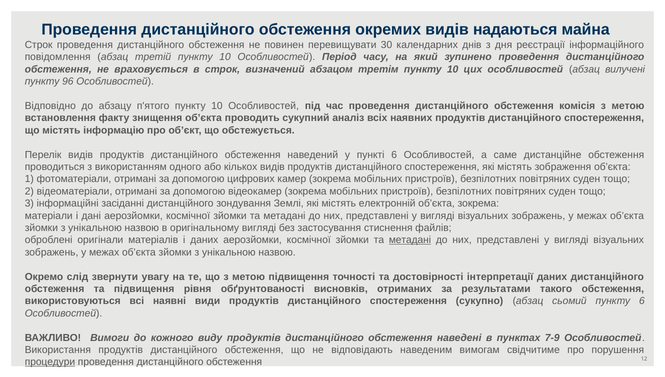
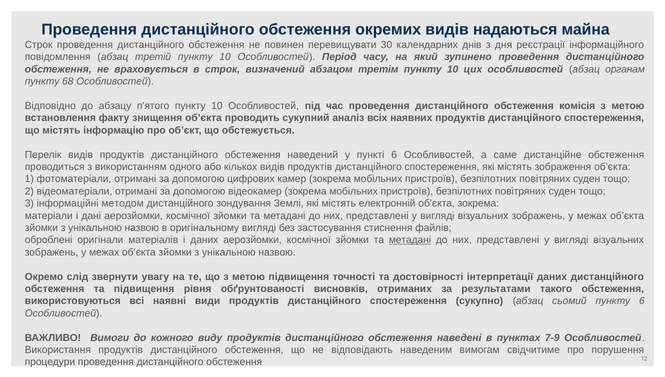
вилучені: вилучені -> органам
96: 96 -> 68
засіданні: засіданні -> методом
процедури underline: present -> none
